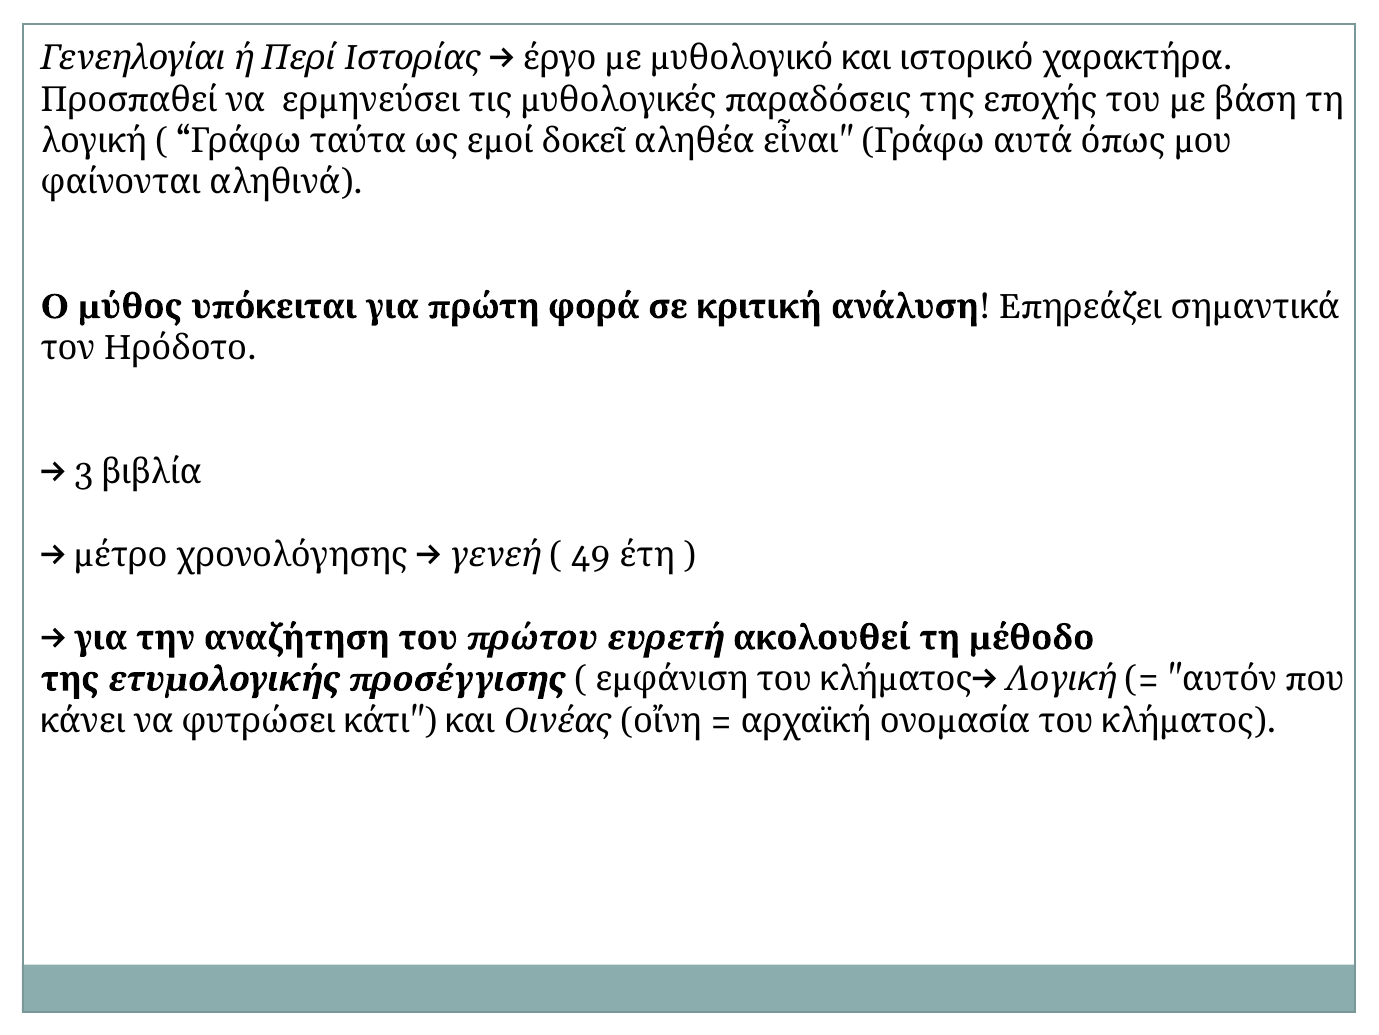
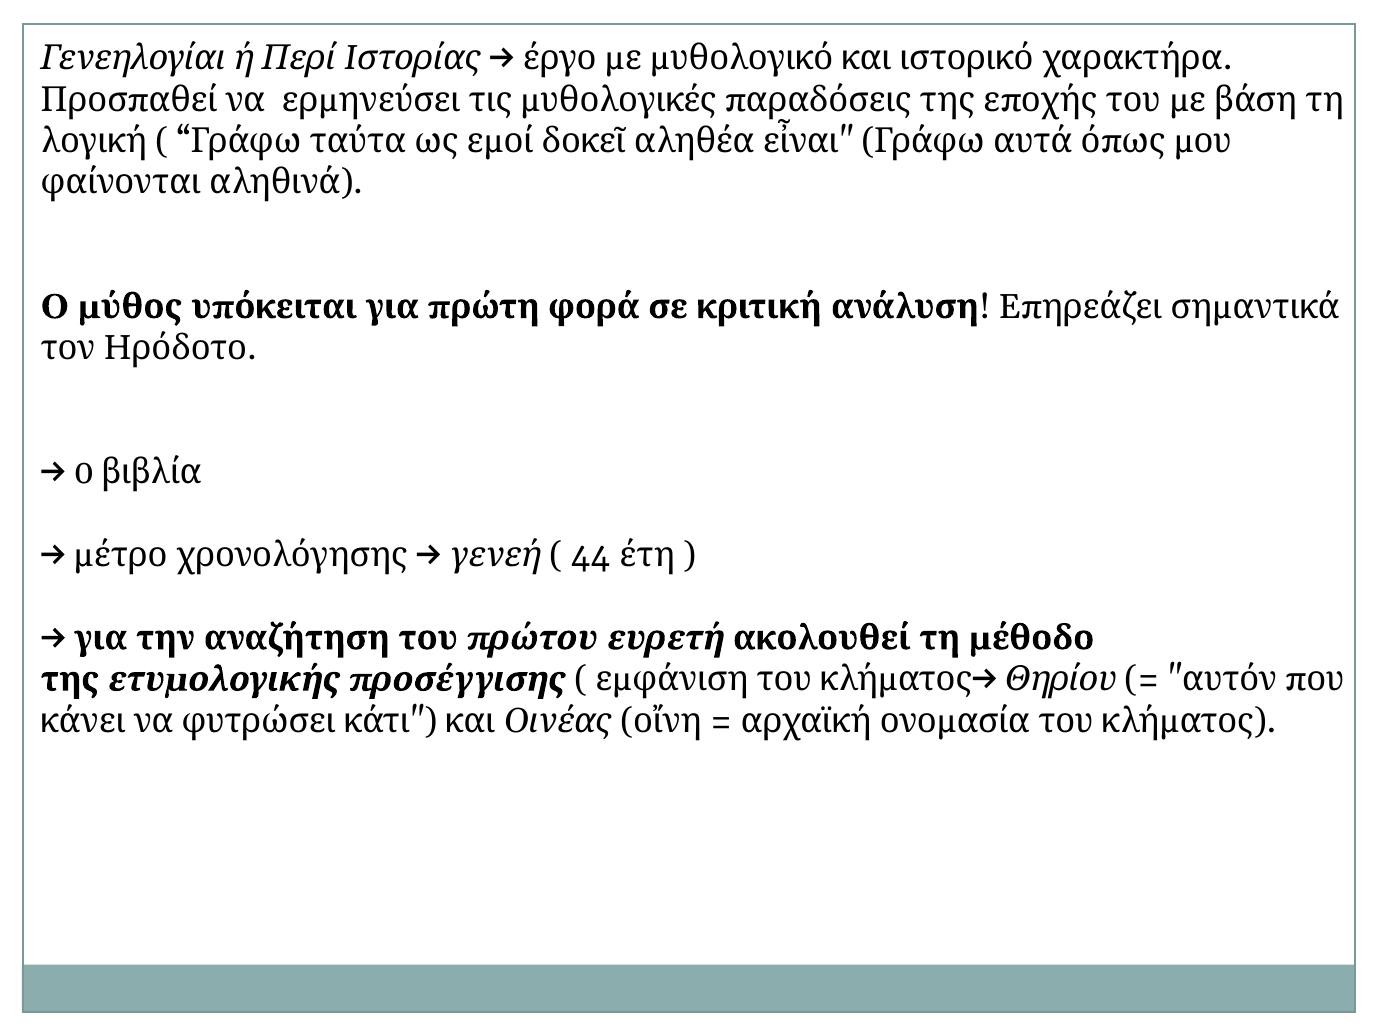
3: 3 -> 0
49: 49 -> 44
Λογική at (1061, 679): Λογική -> Θηρίου
